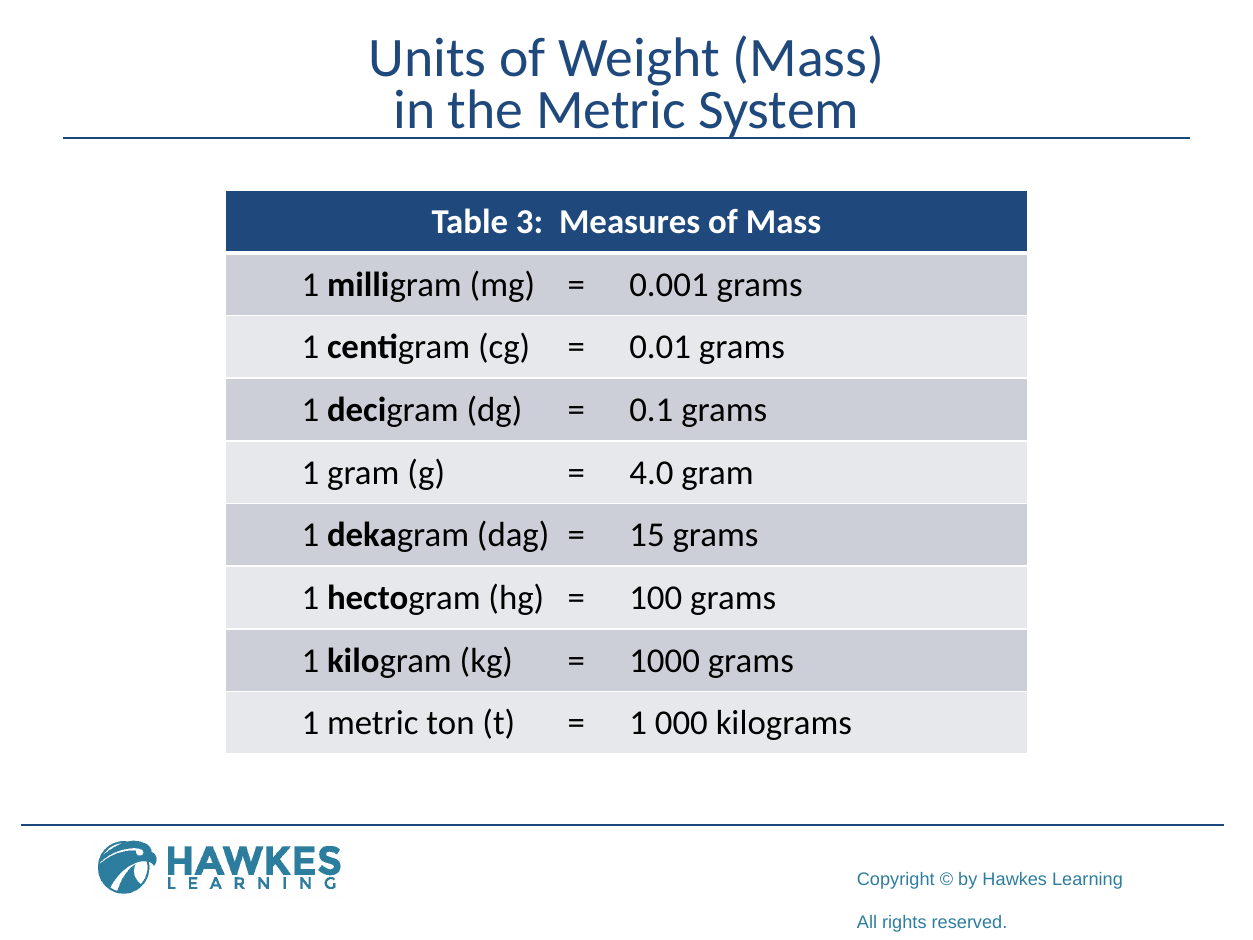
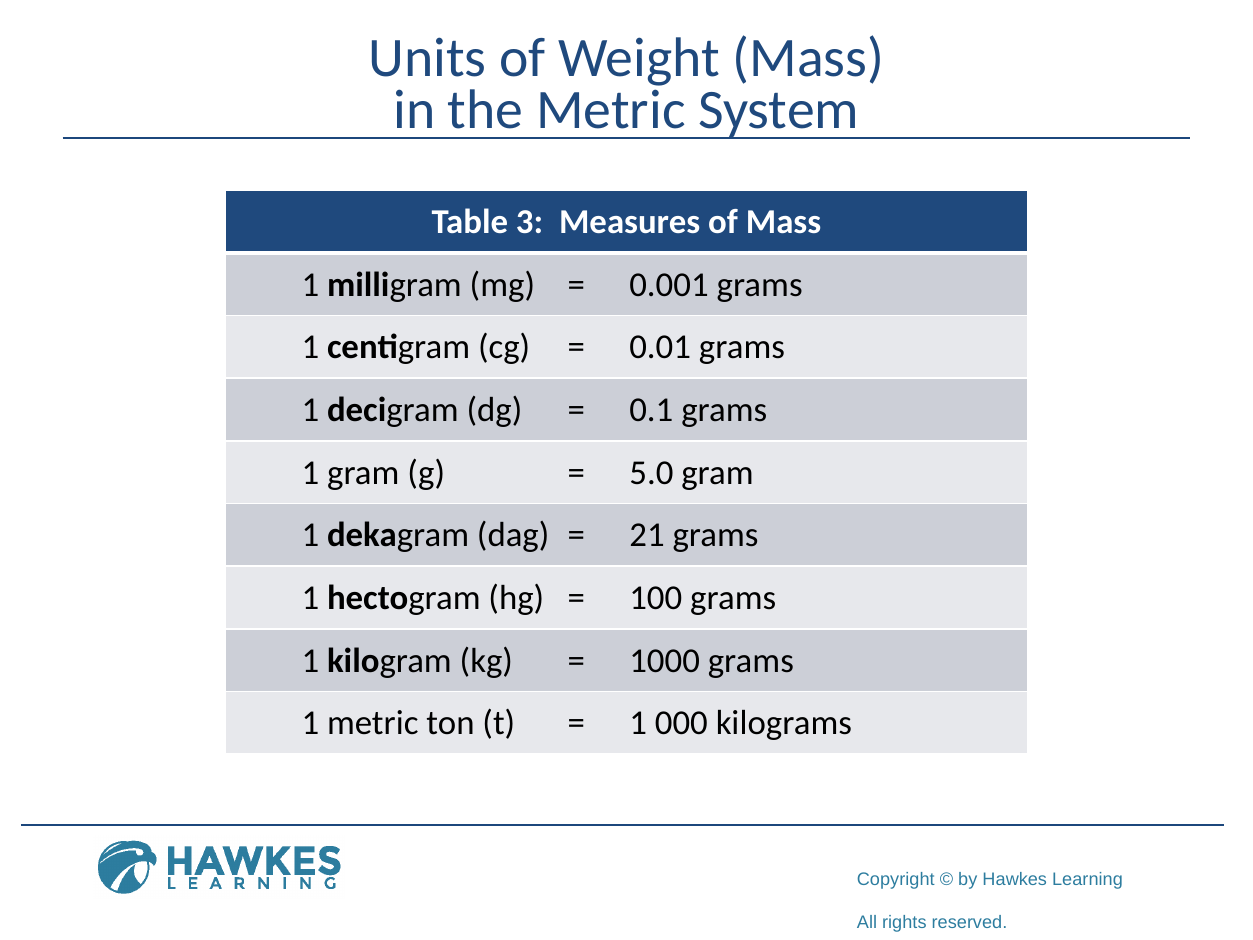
4.0: 4.0 -> 5.0
15: 15 -> 21
